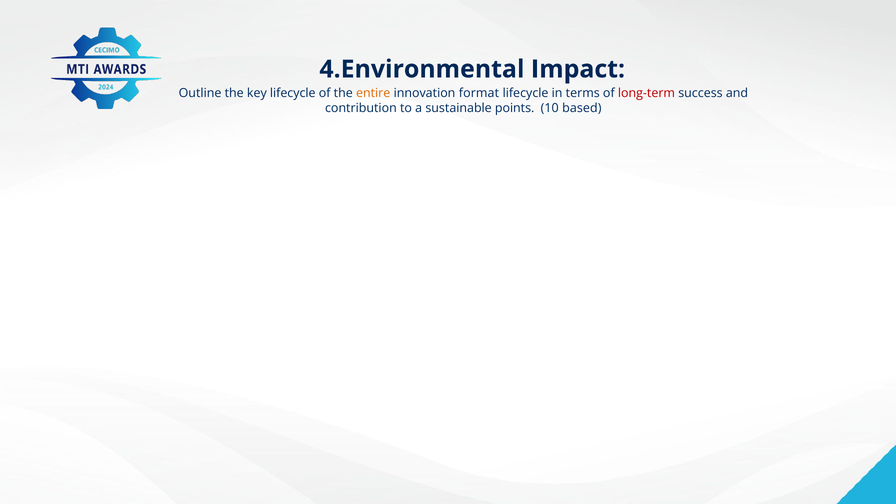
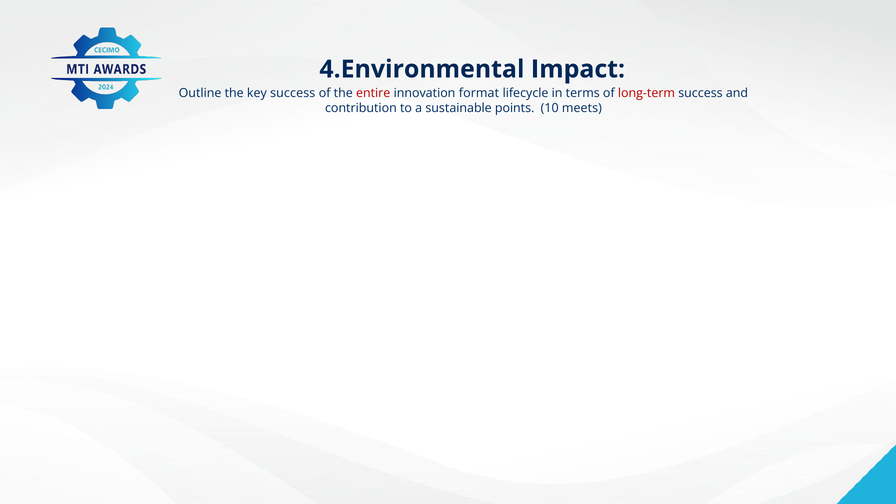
key lifecycle: lifecycle -> success
entire colour: orange -> red
based: based -> meets
